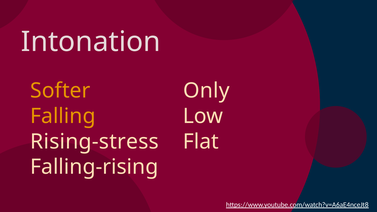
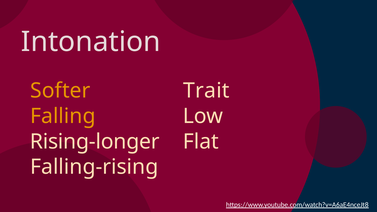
Only: Only -> Trait
Rising-stress: Rising-stress -> Rising-longer
